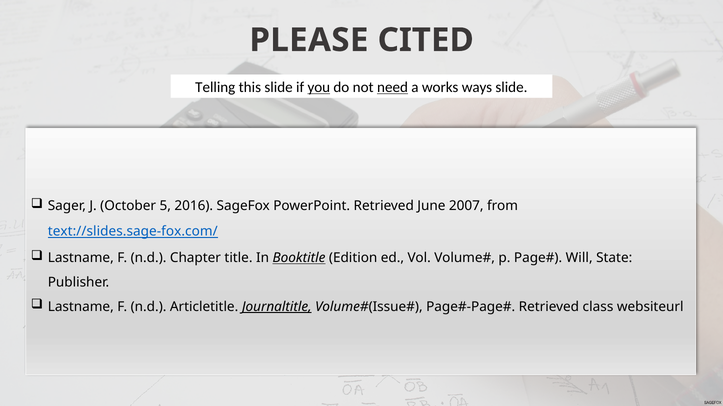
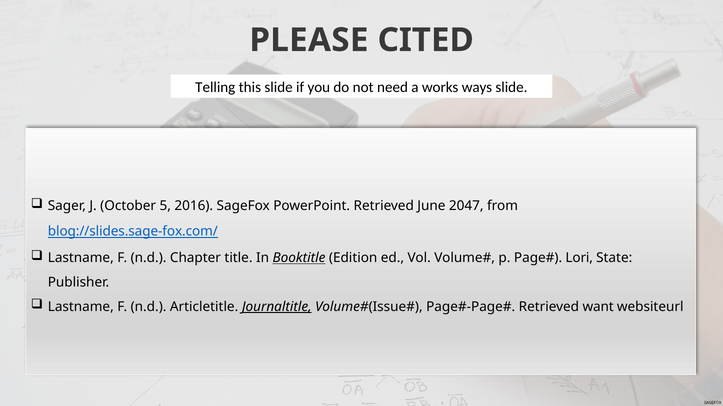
you underline: present -> none
need underline: present -> none
2007: 2007 -> 2047
text://slides.sage-fox.com/: text://slides.sage-fox.com/ -> blog://slides.sage-fox.com/
Will: Will -> Lori
class: class -> want
